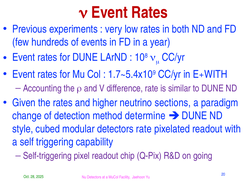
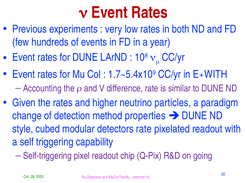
sections: sections -> particles
determine: determine -> properties
